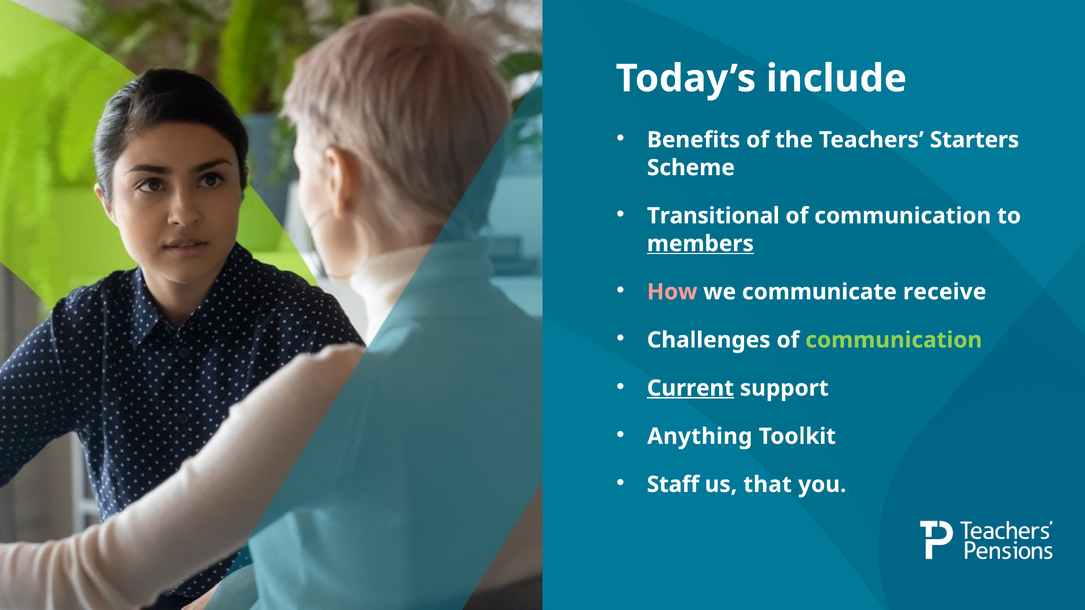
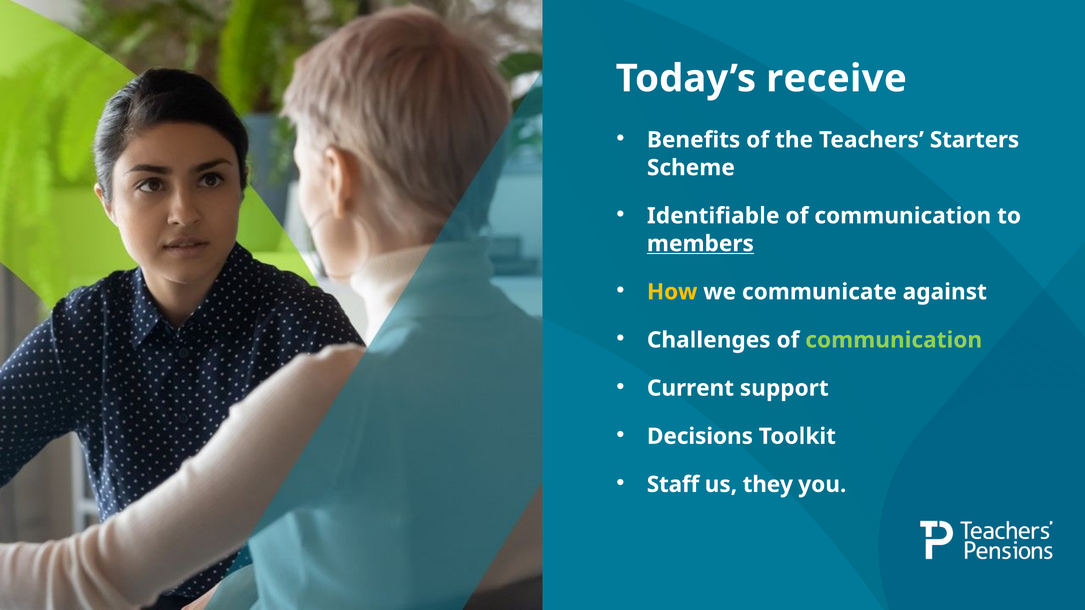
include: include -> receive
Transitional: Transitional -> Identifiable
How colour: pink -> yellow
receive: receive -> against
Current underline: present -> none
Anything: Anything -> Decisions
that: that -> they
